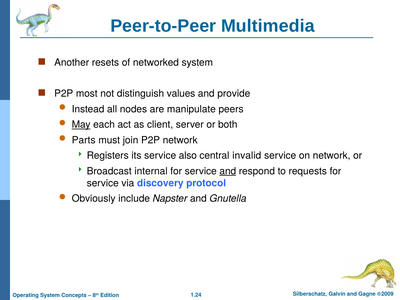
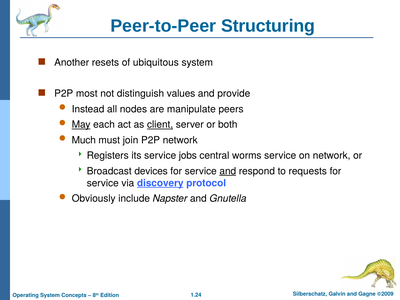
Multimedia: Multimedia -> Structuring
networked: networked -> ubiquitous
client underline: none -> present
Parts: Parts -> Much
also: also -> jobs
invalid: invalid -> worms
internal: internal -> devices
discovery underline: none -> present
